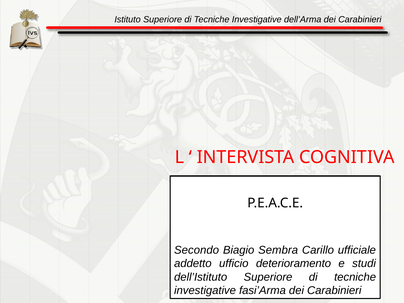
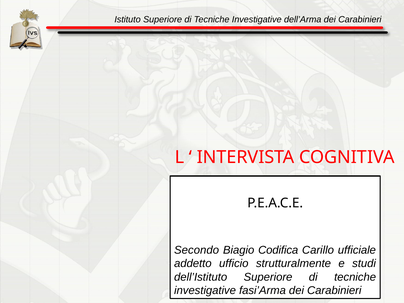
Sembra: Sembra -> Codifica
deterioramento: deterioramento -> strutturalmente
